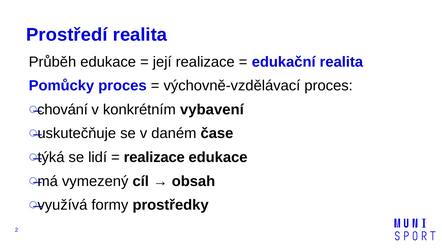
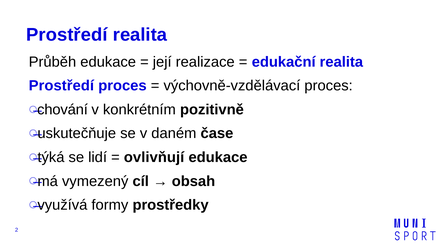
Pomůcky at (61, 86): Pomůcky -> Prostředí
vybavení: vybavení -> pozitivně
realizace at (154, 158): realizace -> ovlivňují
